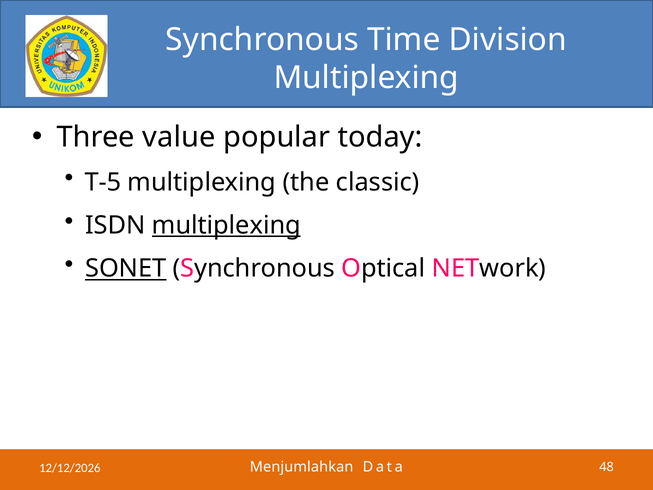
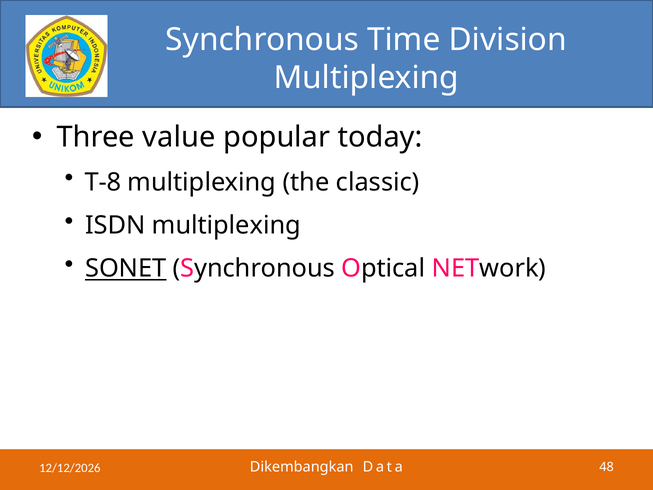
T-5: T-5 -> T-8
multiplexing at (226, 225) underline: present -> none
Menjumlahkan: Menjumlahkan -> Dikembangkan
